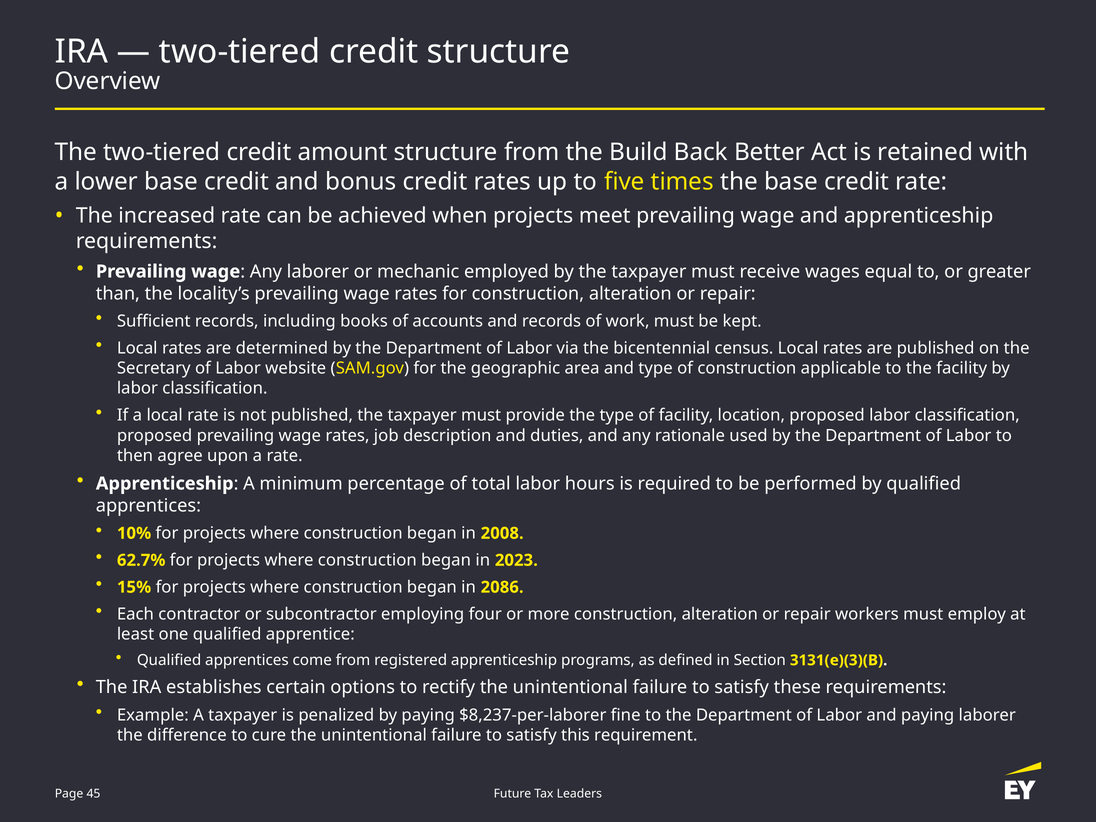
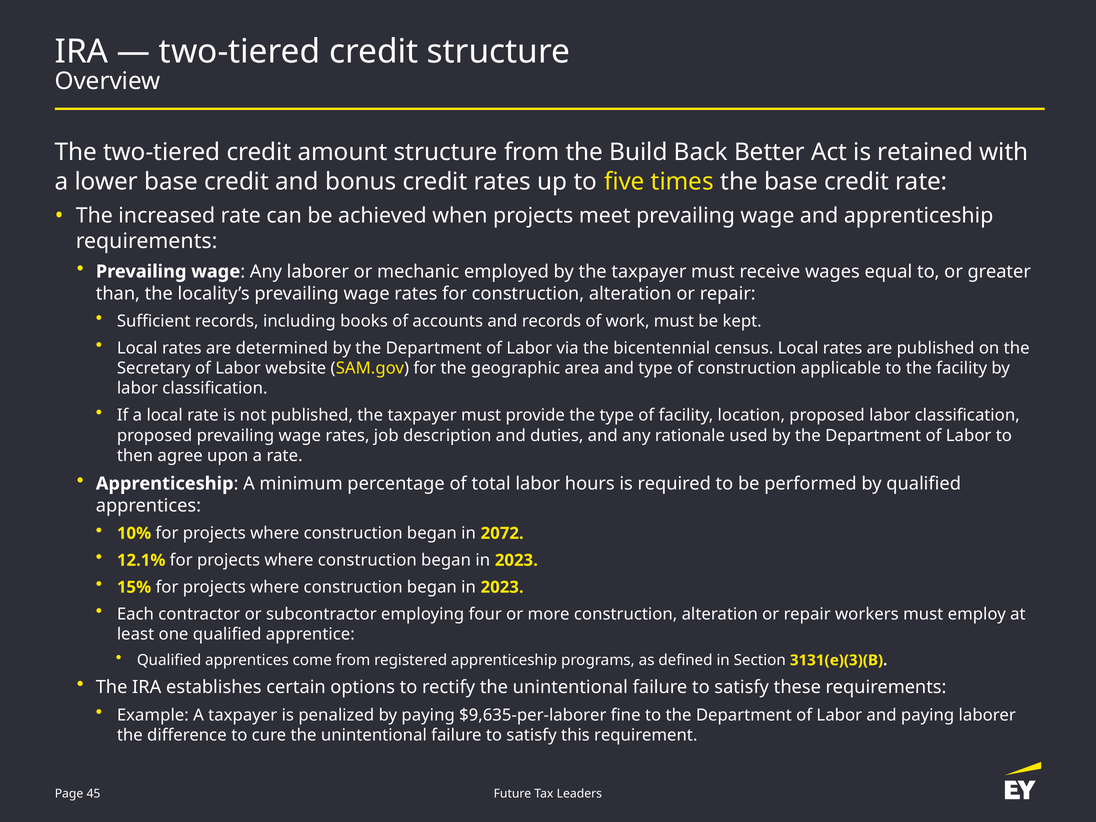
2008: 2008 -> 2072
62.7%: 62.7% -> 12.1%
2086 at (502, 587): 2086 -> 2023
$8,237-per-laborer: $8,237-per-laborer -> $9,635-per-laborer
